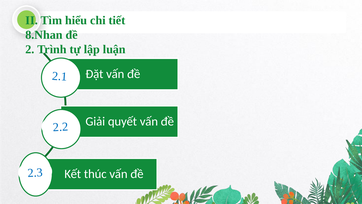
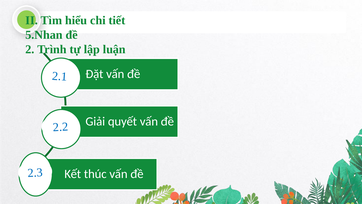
8.Nhan: 8.Nhan -> 5.Nhan
